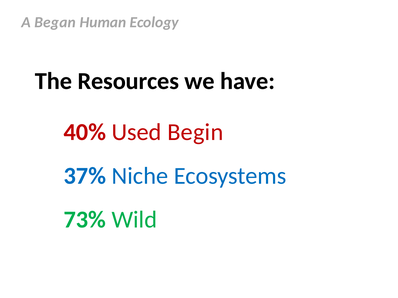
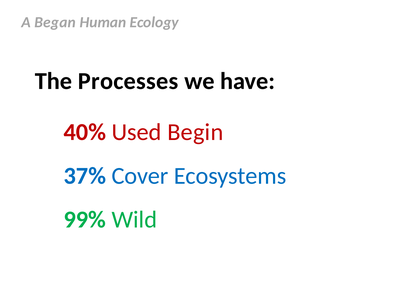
Resources: Resources -> Processes
Niche: Niche -> Cover
73%: 73% -> 99%
